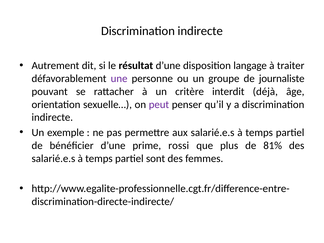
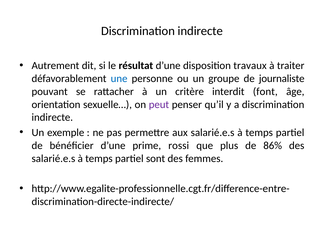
langage: langage -> travaux
une colour: purple -> blue
déjà: déjà -> font
81%: 81% -> 86%
